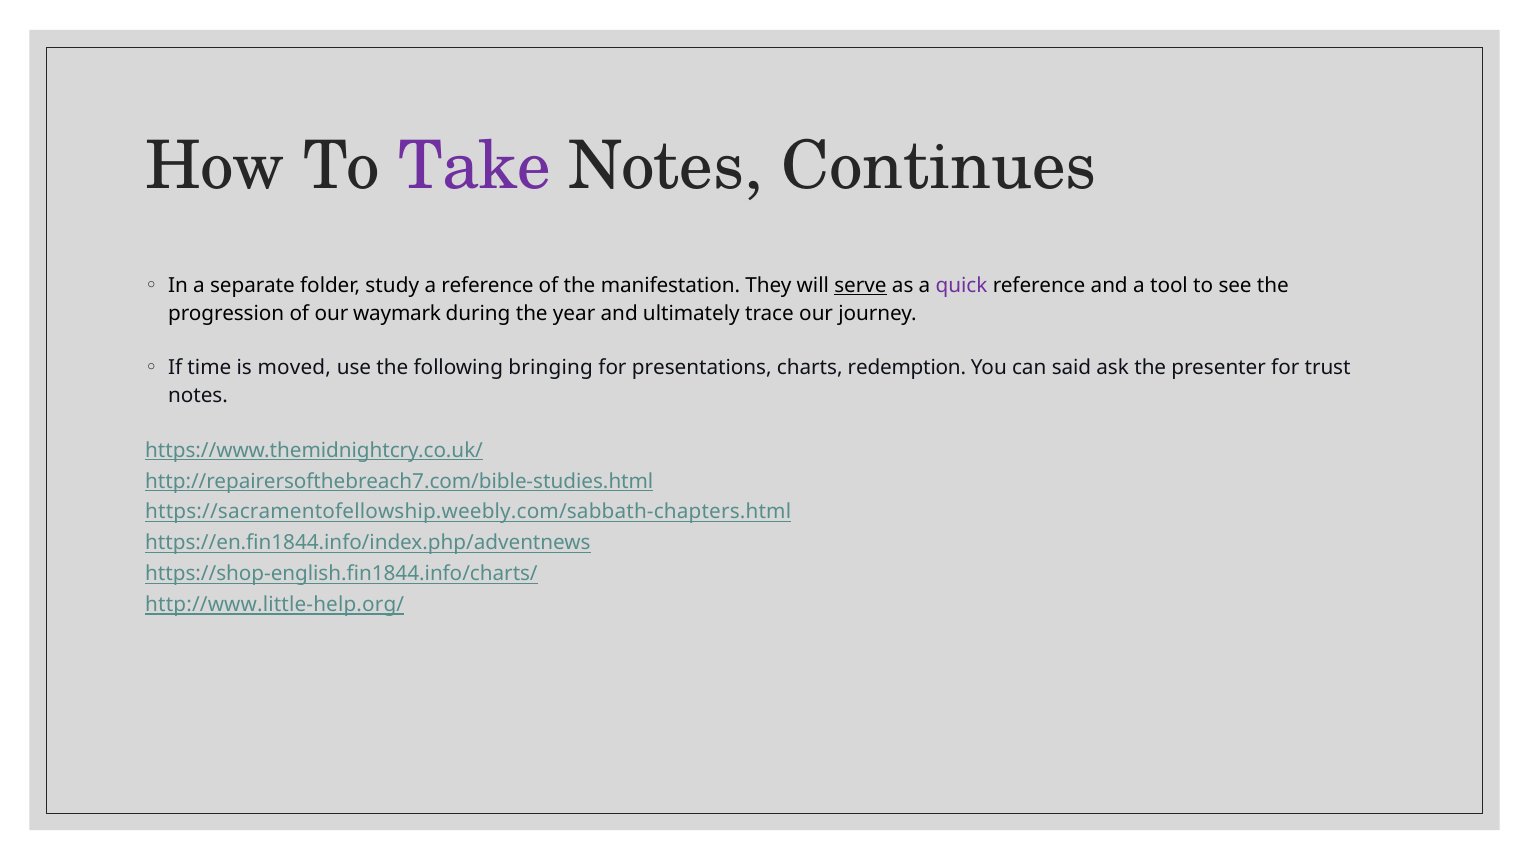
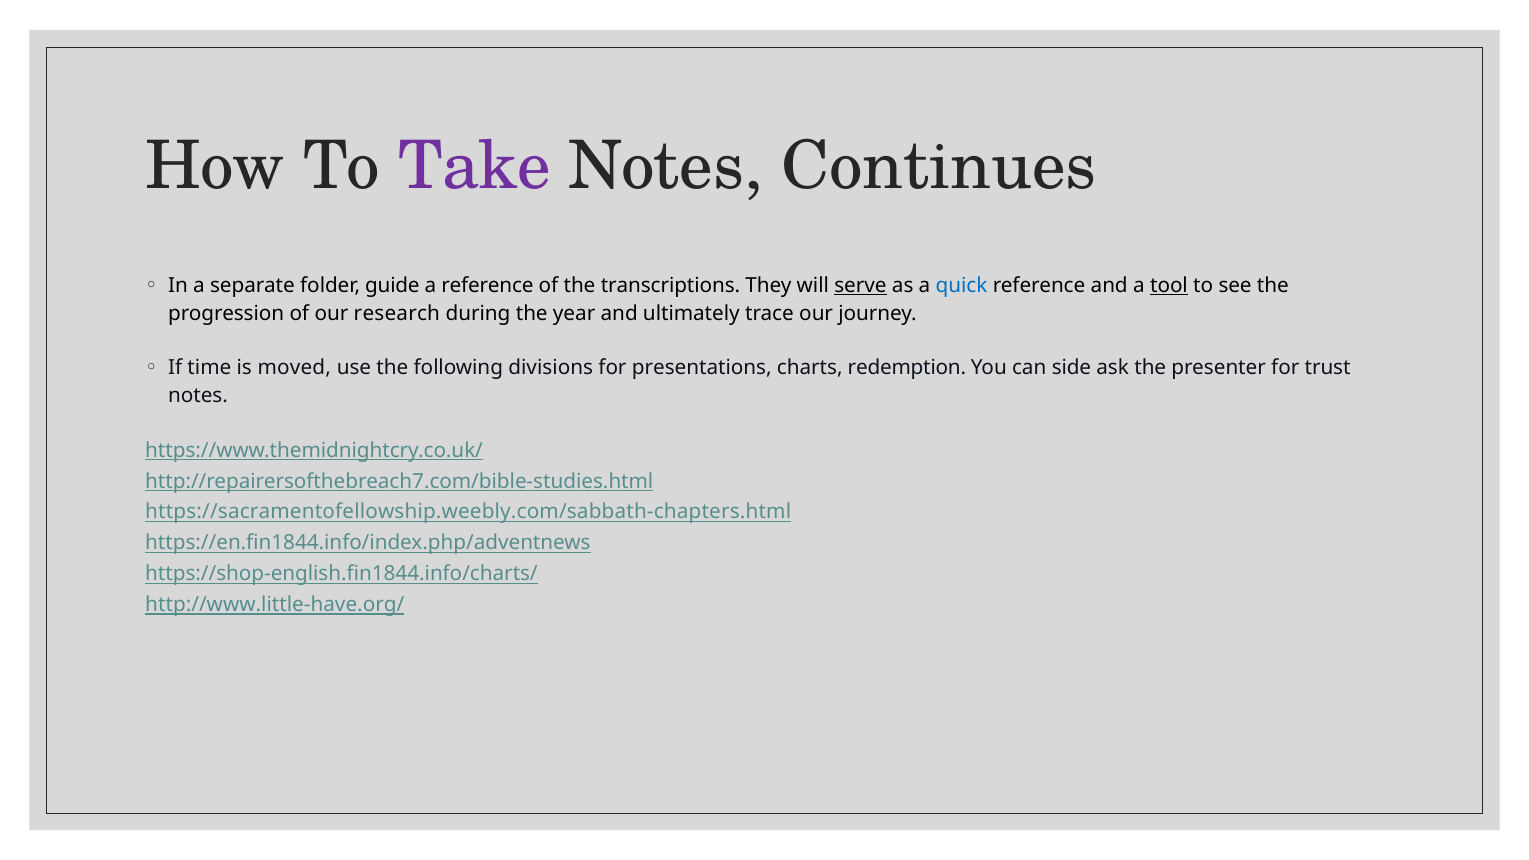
study: study -> guide
manifestation: manifestation -> transcriptions
quick colour: purple -> blue
tool underline: none -> present
waymark: waymark -> research
bringing: bringing -> divisions
said: said -> side
http://www.little-help.org/: http://www.little-help.org/ -> http://www.little-have.org/
